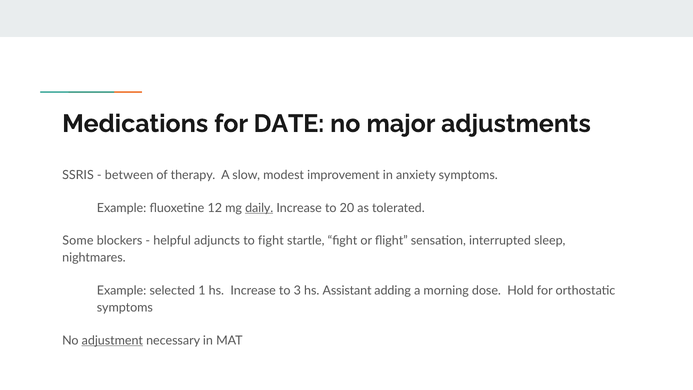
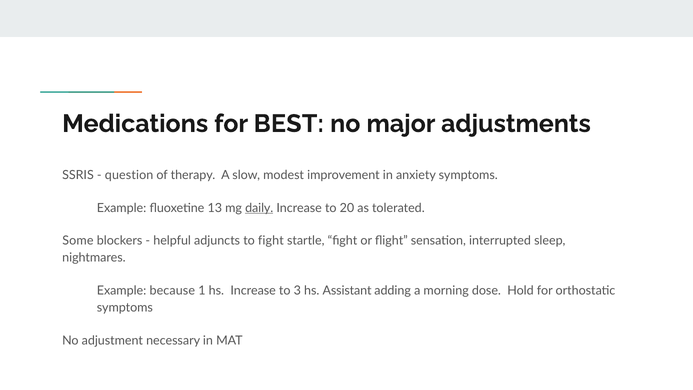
DATE: DATE -> BEST
between: between -> question
12: 12 -> 13
selected: selected -> because
adjustment underline: present -> none
